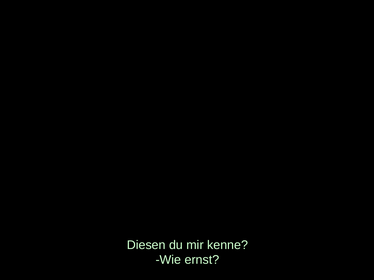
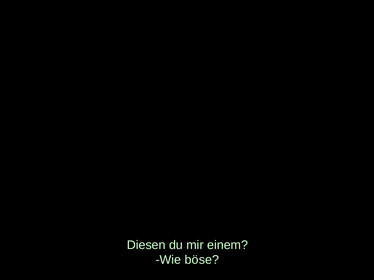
kenne: kenne -> einem
ernst: ernst -> böse
